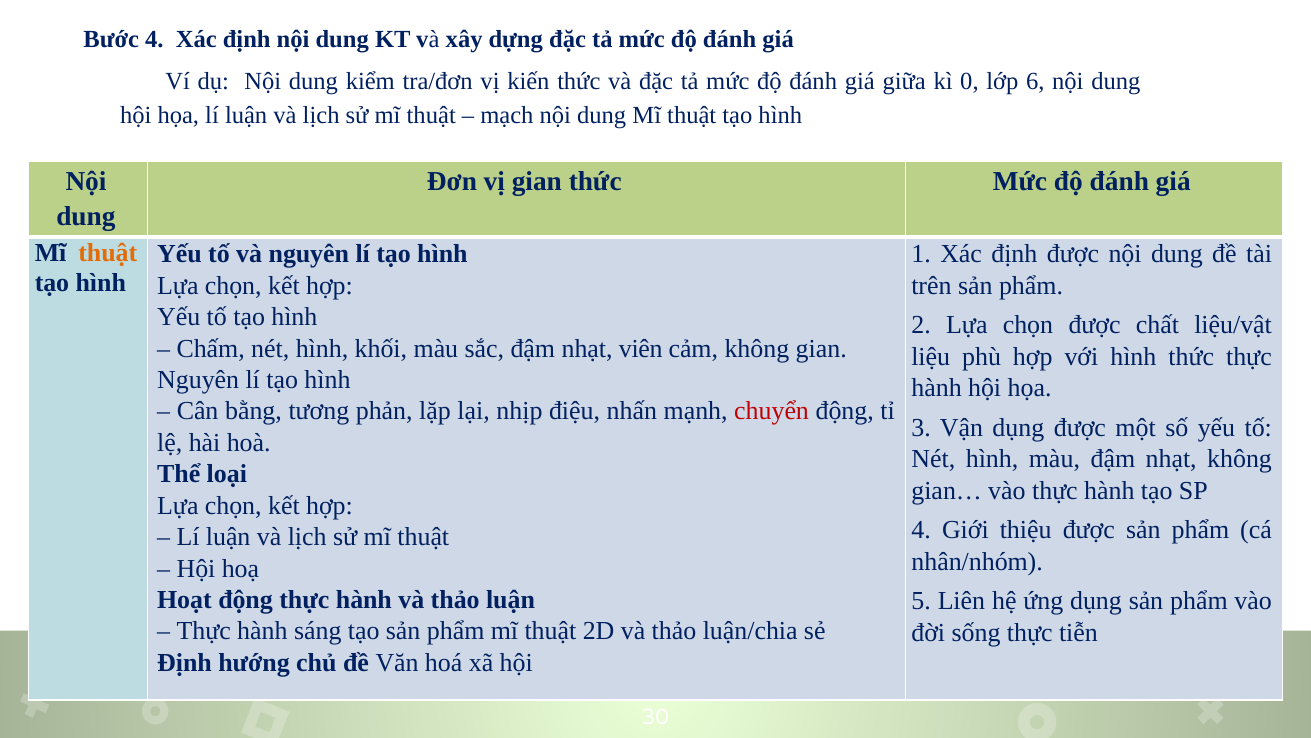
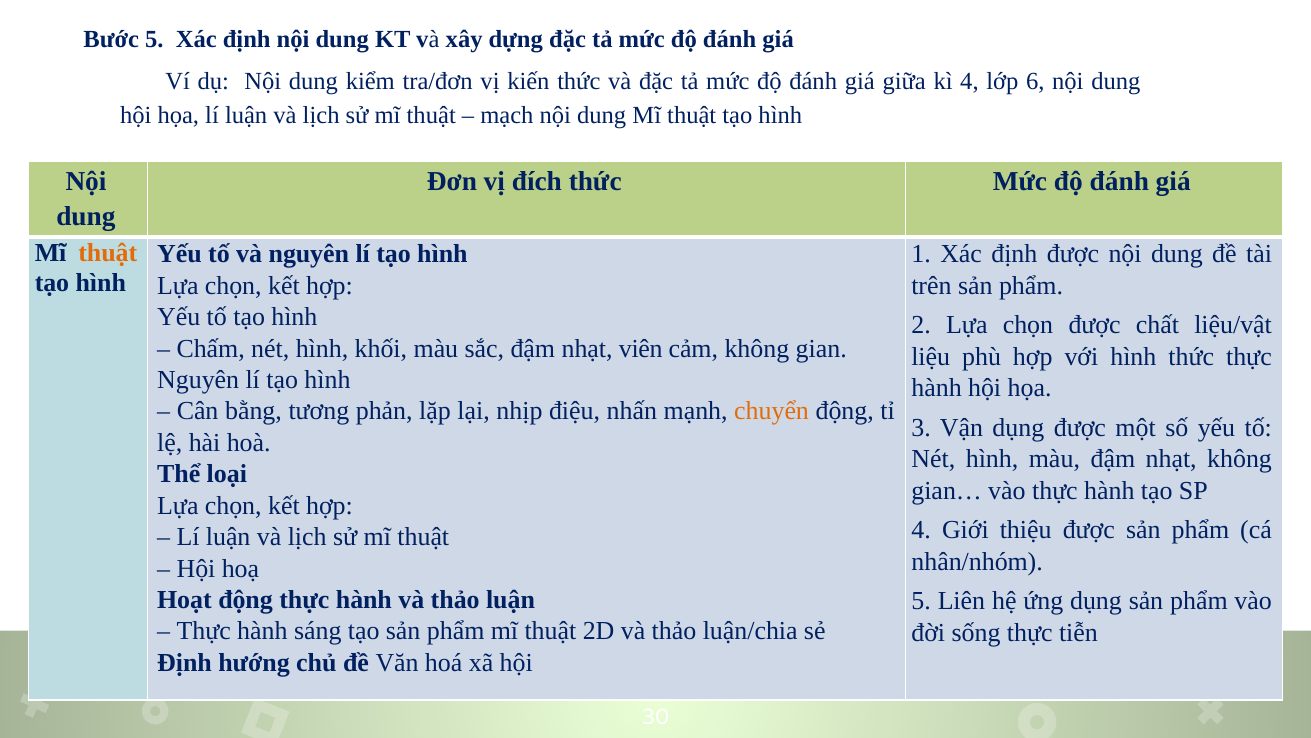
Bước 4: 4 -> 5
kì 0: 0 -> 4
vị gian: gian -> đích
chuyển colour: red -> orange
